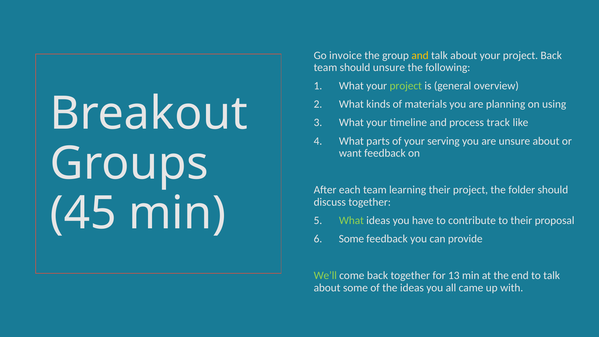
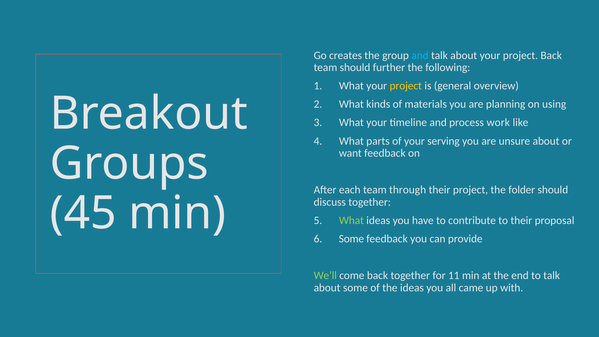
invoice: invoice -> creates
and at (420, 55) colour: yellow -> light blue
should unsure: unsure -> further
project at (406, 86) colour: light green -> yellow
track: track -> work
learning: learning -> through
13: 13 -> 11
